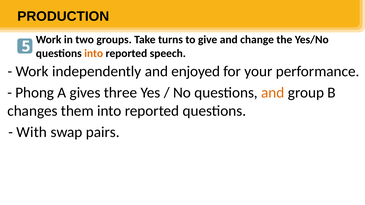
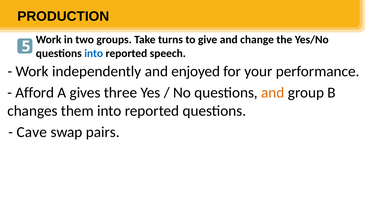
into at (94, 53) colour: orange -> blue
Phong: Phong -> Afford
With: With -> Cave
